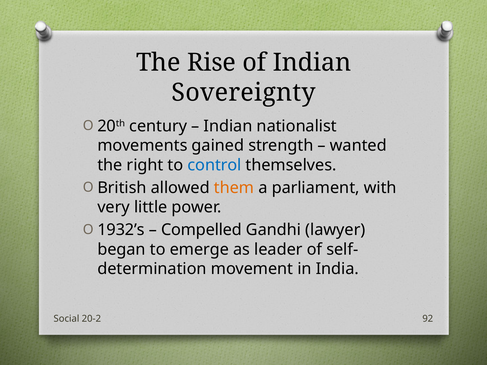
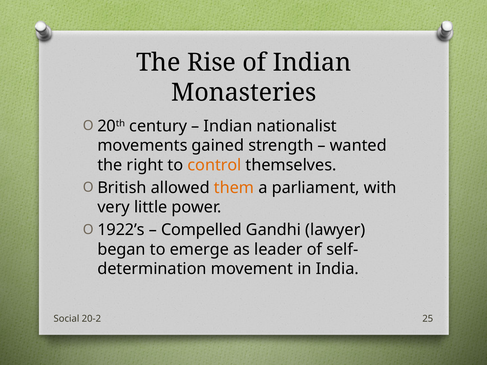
Sovereignty: Sovereignty -> Monasteries
control colour: blue -> orange
1932’s: 1932’s -> 1922’s
92: 92 -> 25
